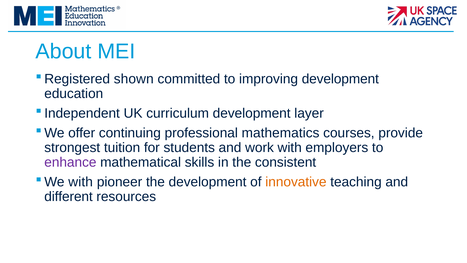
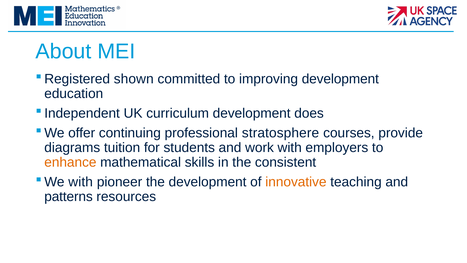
layer: layer -> does
mathematics: mathematics -> stratosphere
strongest: strongest -> diagrams
enhance colour: purple -> orange
different: different -> patterns
